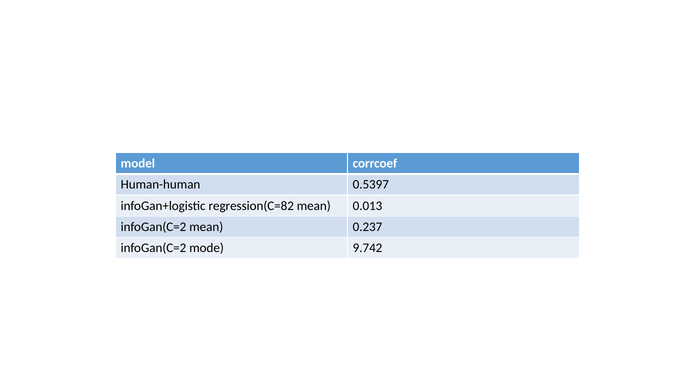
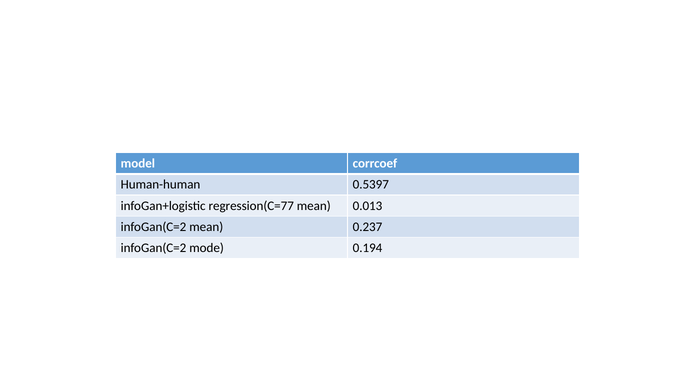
regression(C=82: regression(C=82 -> regression(C=77
9.742: 9.742 -> 0.194
